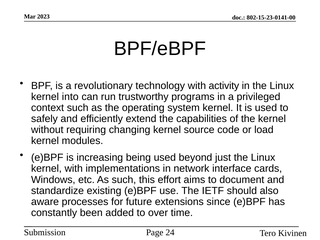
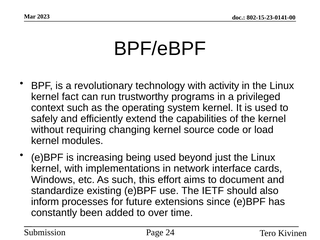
into: into -> fact
aware: aware -> inform
